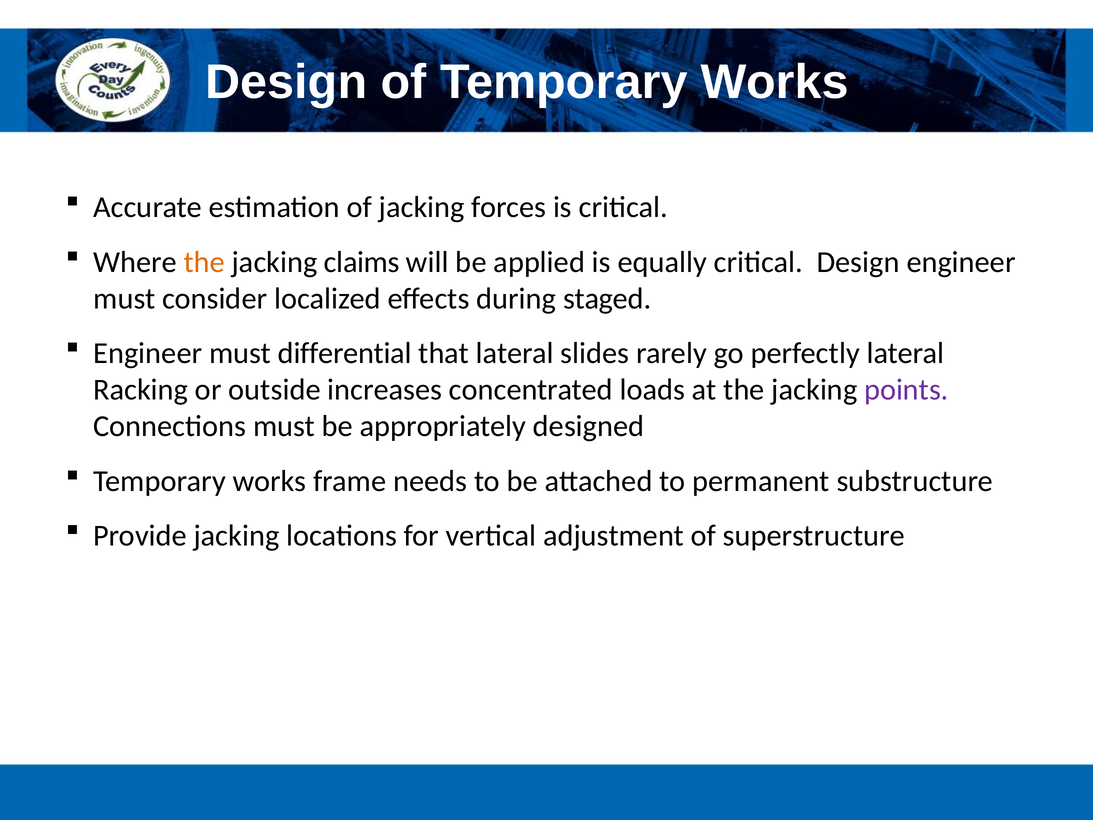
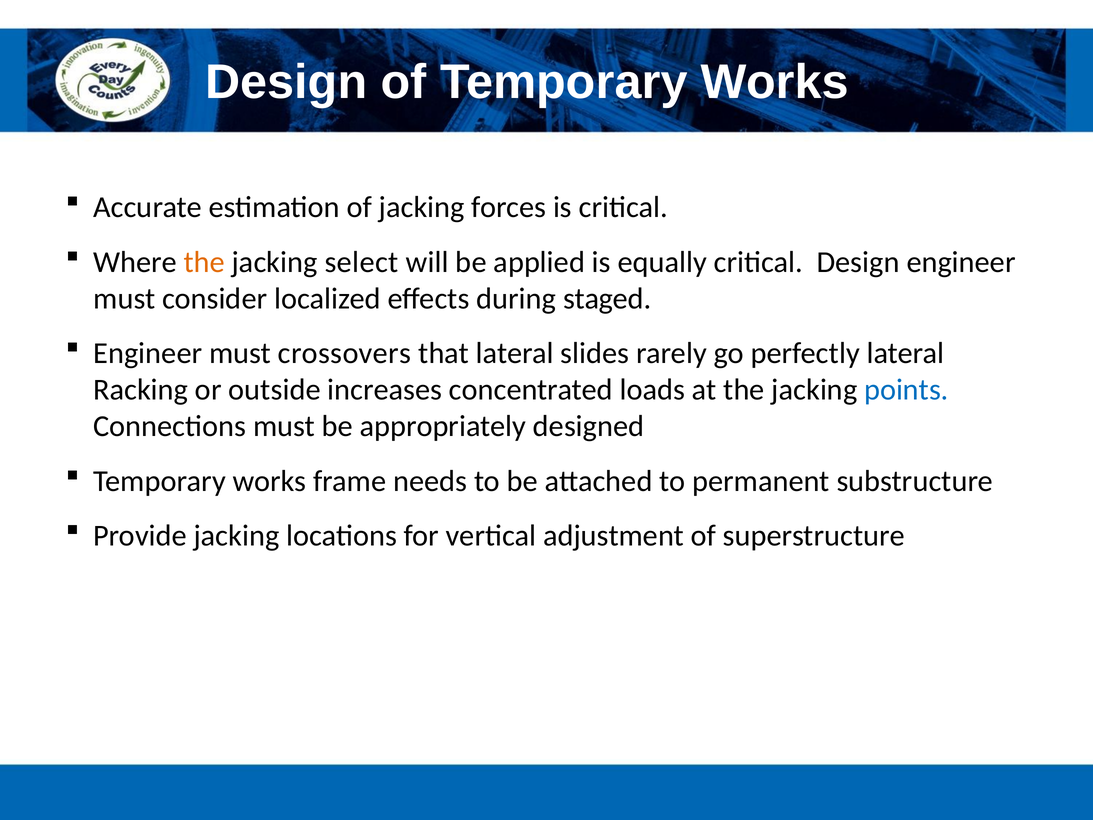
claims: claims -> select
differential: differential -> crossovers
points colour: purple -> blue
